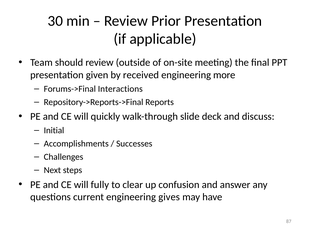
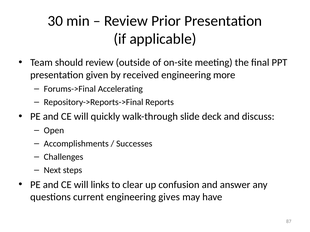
Interactions: Interactions -> Accelerating
Initial: Initial -> Open
fully: fully -> links
